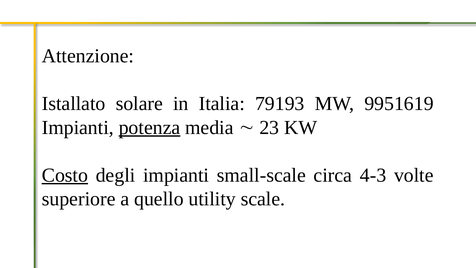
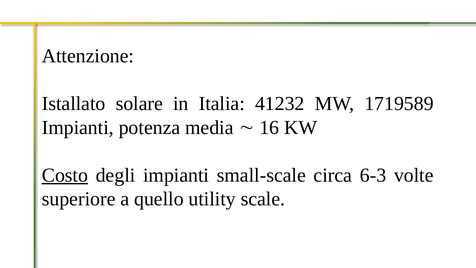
79193: 79193 -> 41232
9951619: 9951619 -> 1719589
potenza underline: present -> none
23: 23 -> 16
4-3: 4-3 -> 6-3
